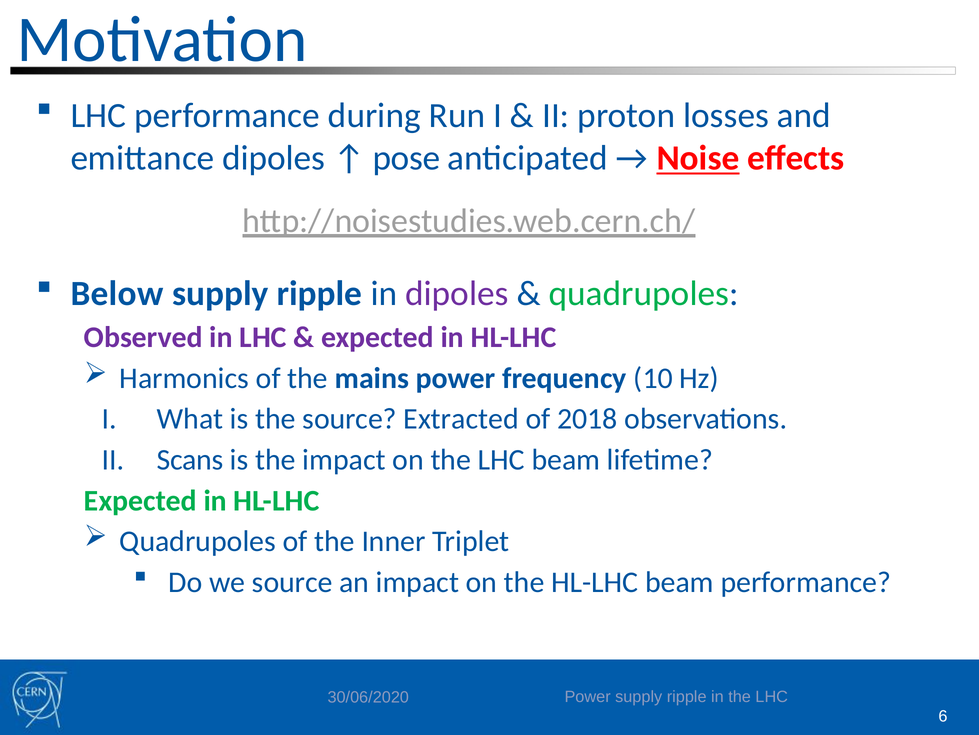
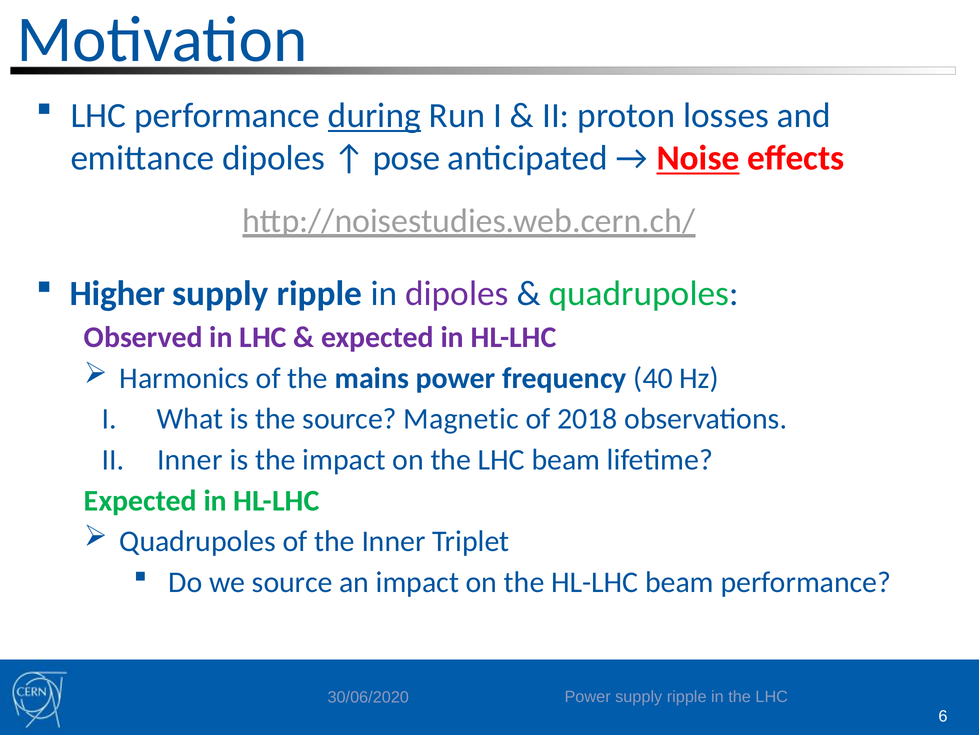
during underline: none -> present
Below: Below -> Higher
10: 10 -> 40
Extracted: Extracted -> Magnetic
II Scans: Scans -> Inner
